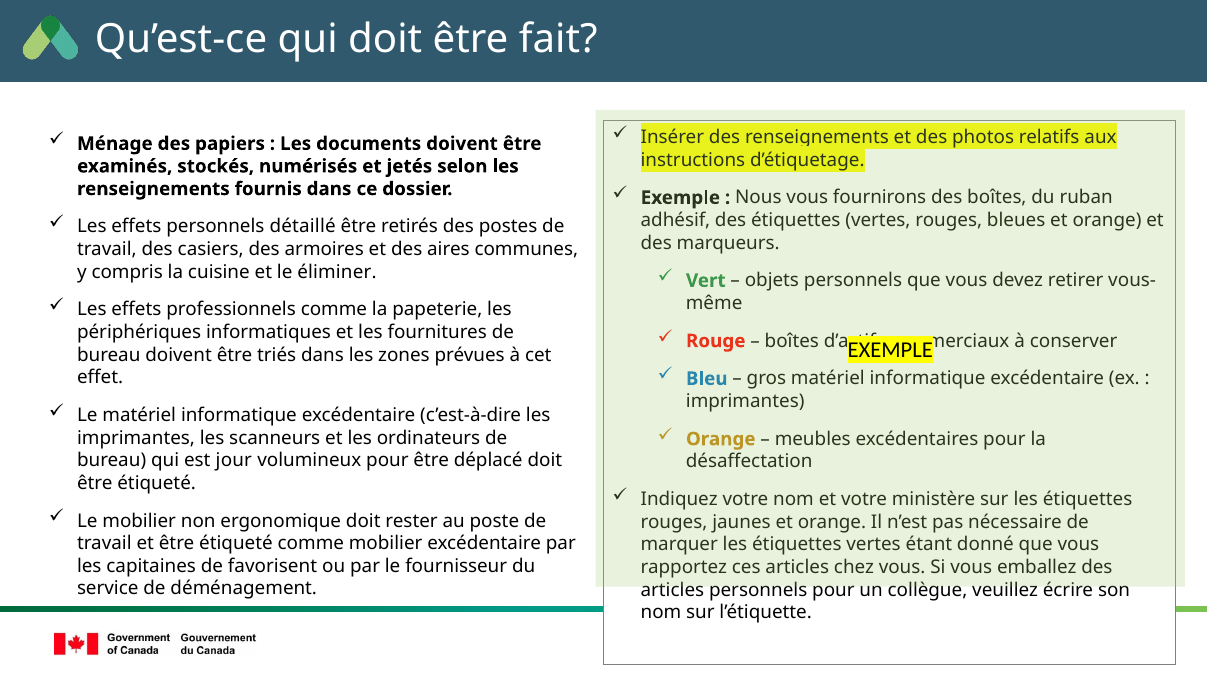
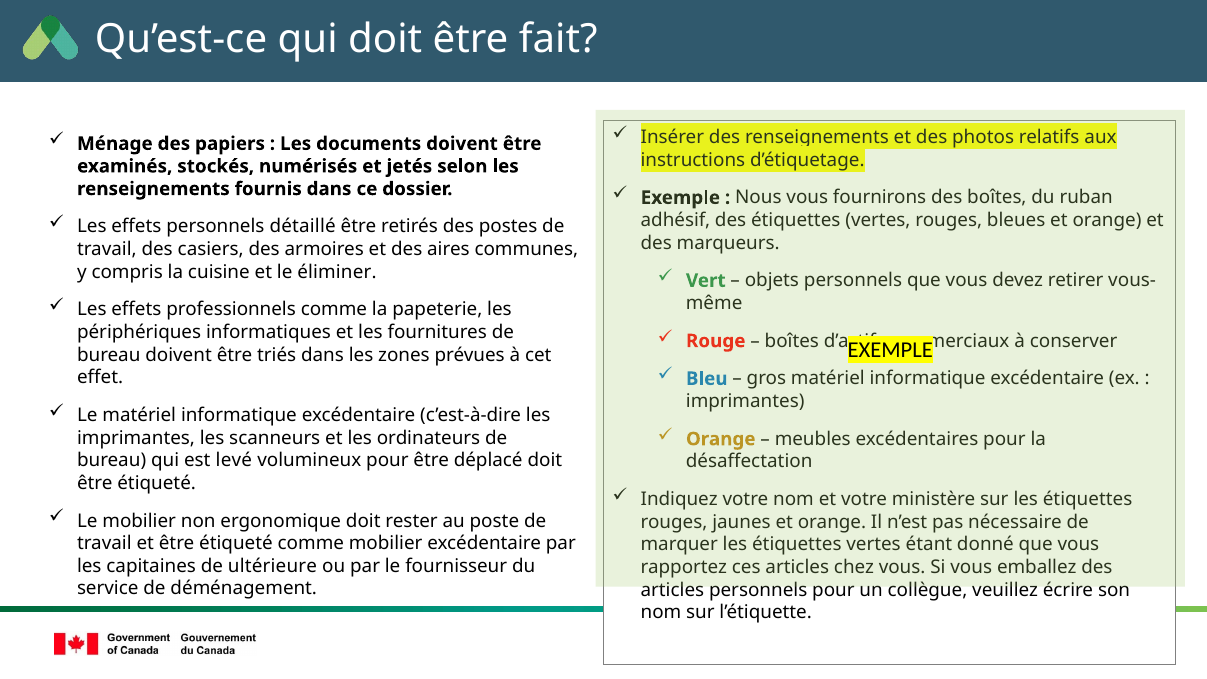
jour: jour -> levé
favorisent: favorisent -> ultérieure
